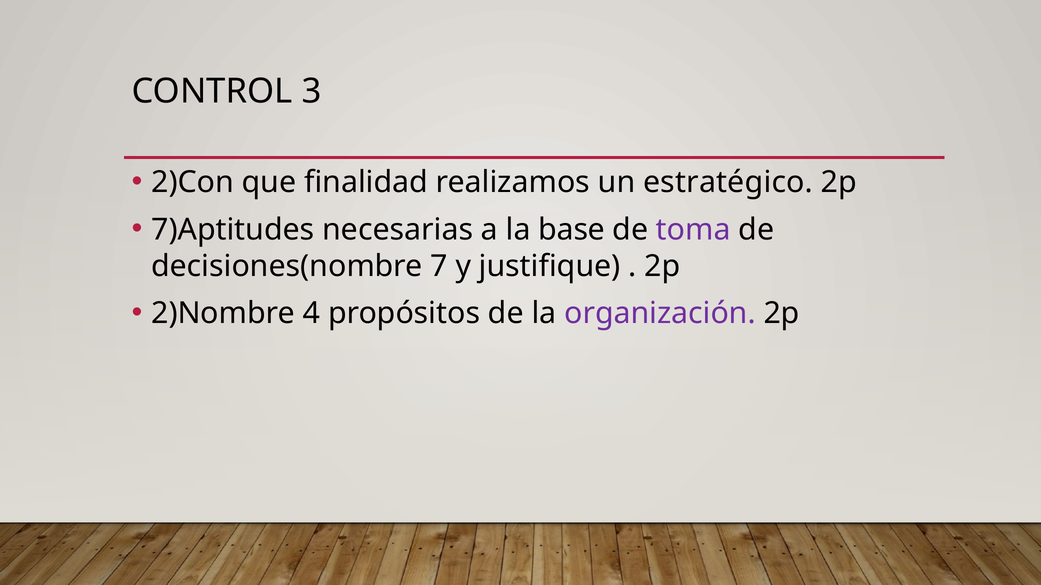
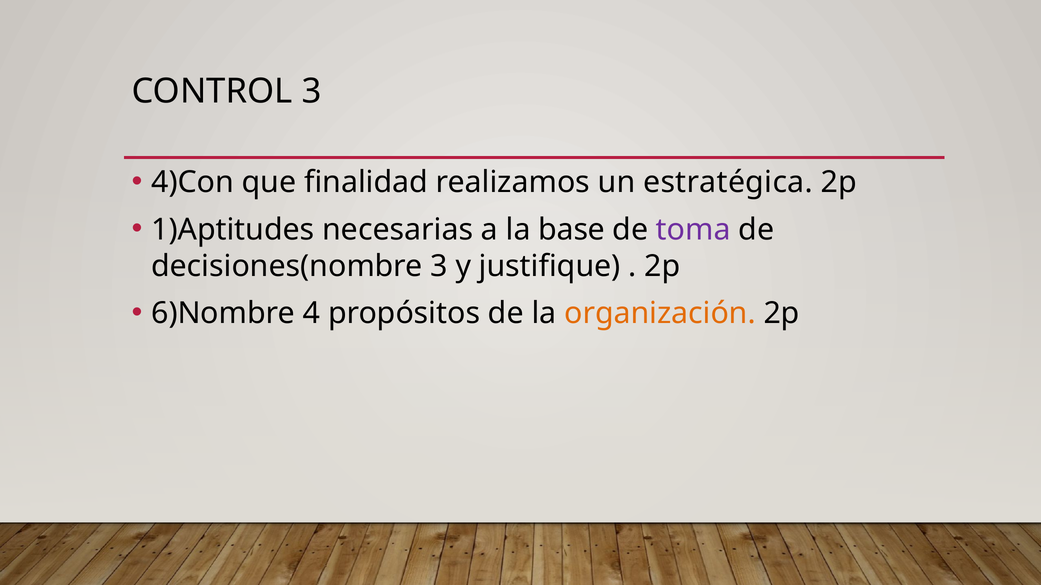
2)Con: 2)Con -> 4)Con
estratégico: estratégico -> estratégica
7)Aptitudes: 7)Aptitudes -> 1)Aptitudes
decisiones(nombre 7: 7 -> 3
2)Nombre: 2)Nombre -> 6)Nombre
organización colour: purple -> orange
